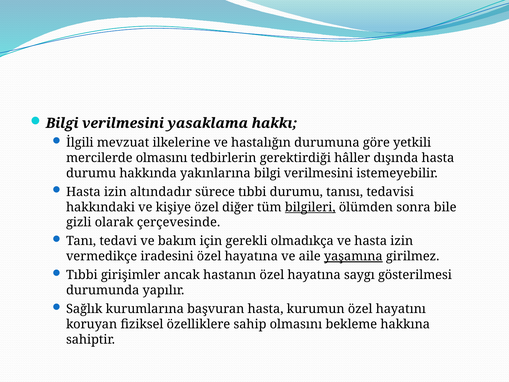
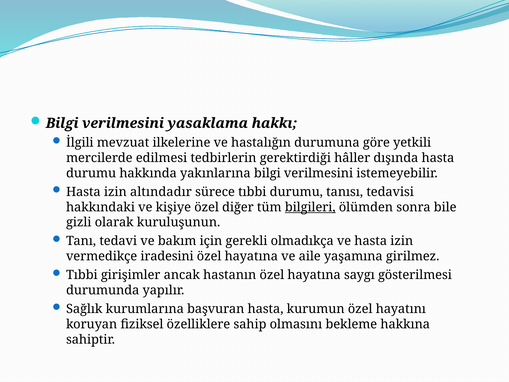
mercilerde olmasını: olmasını -> edilmesi
çerçevesinde: çerçevesinde -> kuruluşunun
yaşamına underline: present -> none
